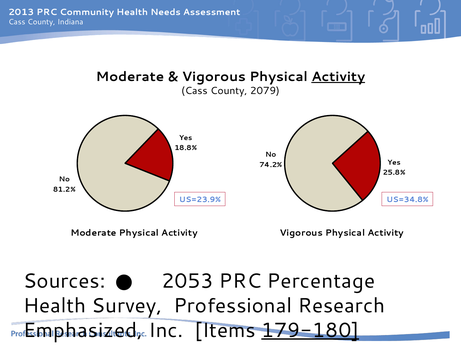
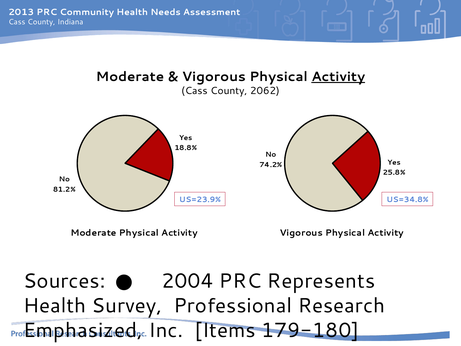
2079: 2079 -> 2062
2053: 2053 -> 2004
Percentage: Percentage -> Represents
179-180 underline: present -> none
